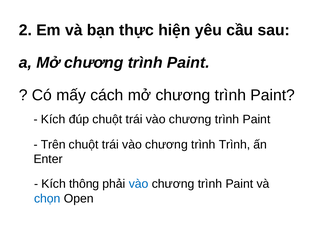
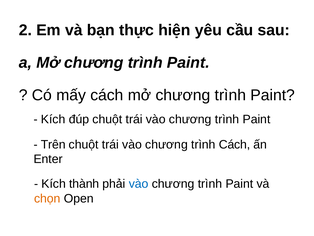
trình Trình: Trình -> Cách
thông: thông -> thành
chọn colour: blue -> orange
